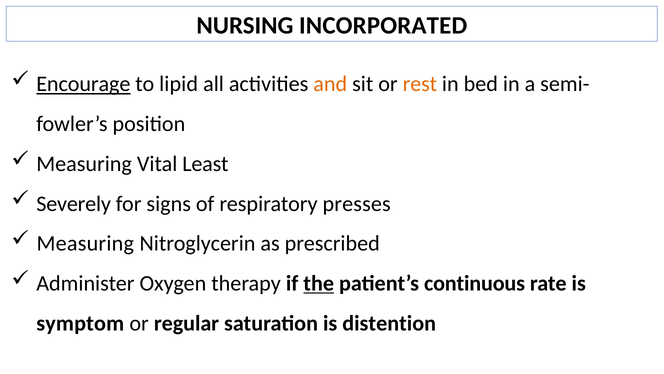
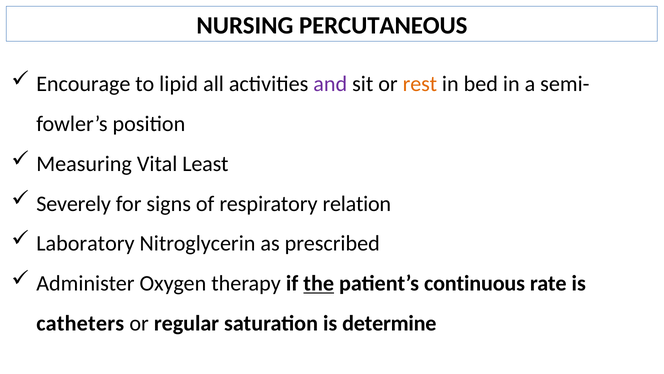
INCORPORATED: INCORPORATED -> PERCUTANEOUS
Encourage underline: present -> none
and colour: orange -> purple
presses: presses -> relation
Measuring at (85, 243): Measuring -> Laboratory
symptom: symptom -> catheters
distention: distention -> determine
